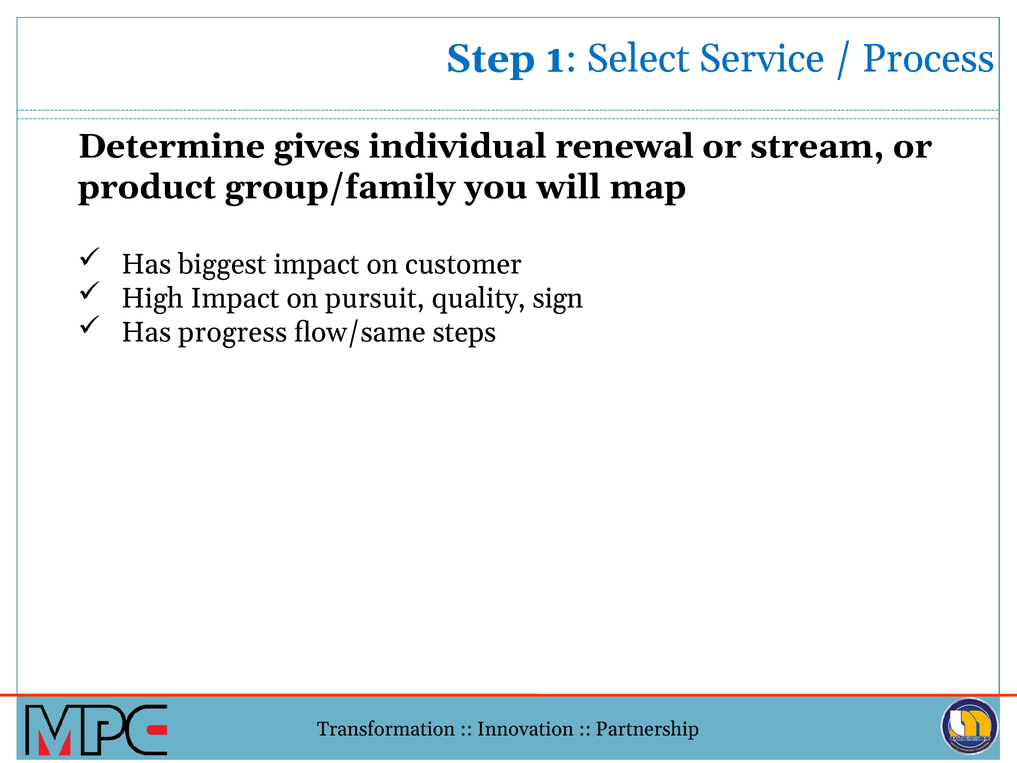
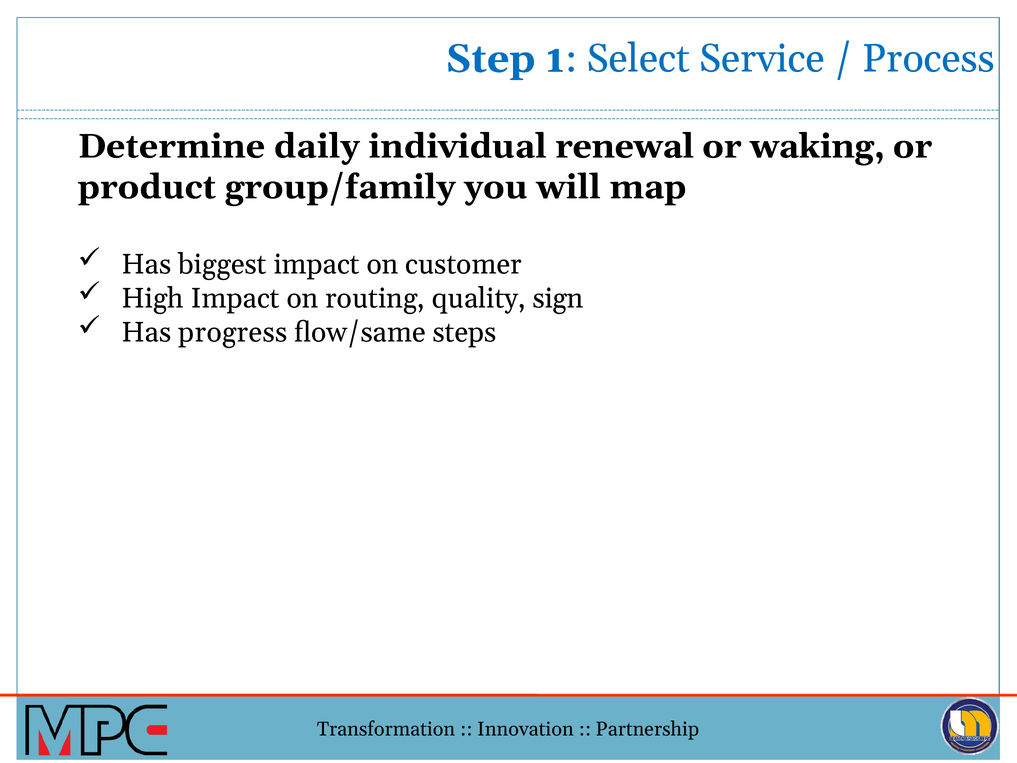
gives: gives -> daily
stream: stream -> waking
pursuit: pursuit -> routing
